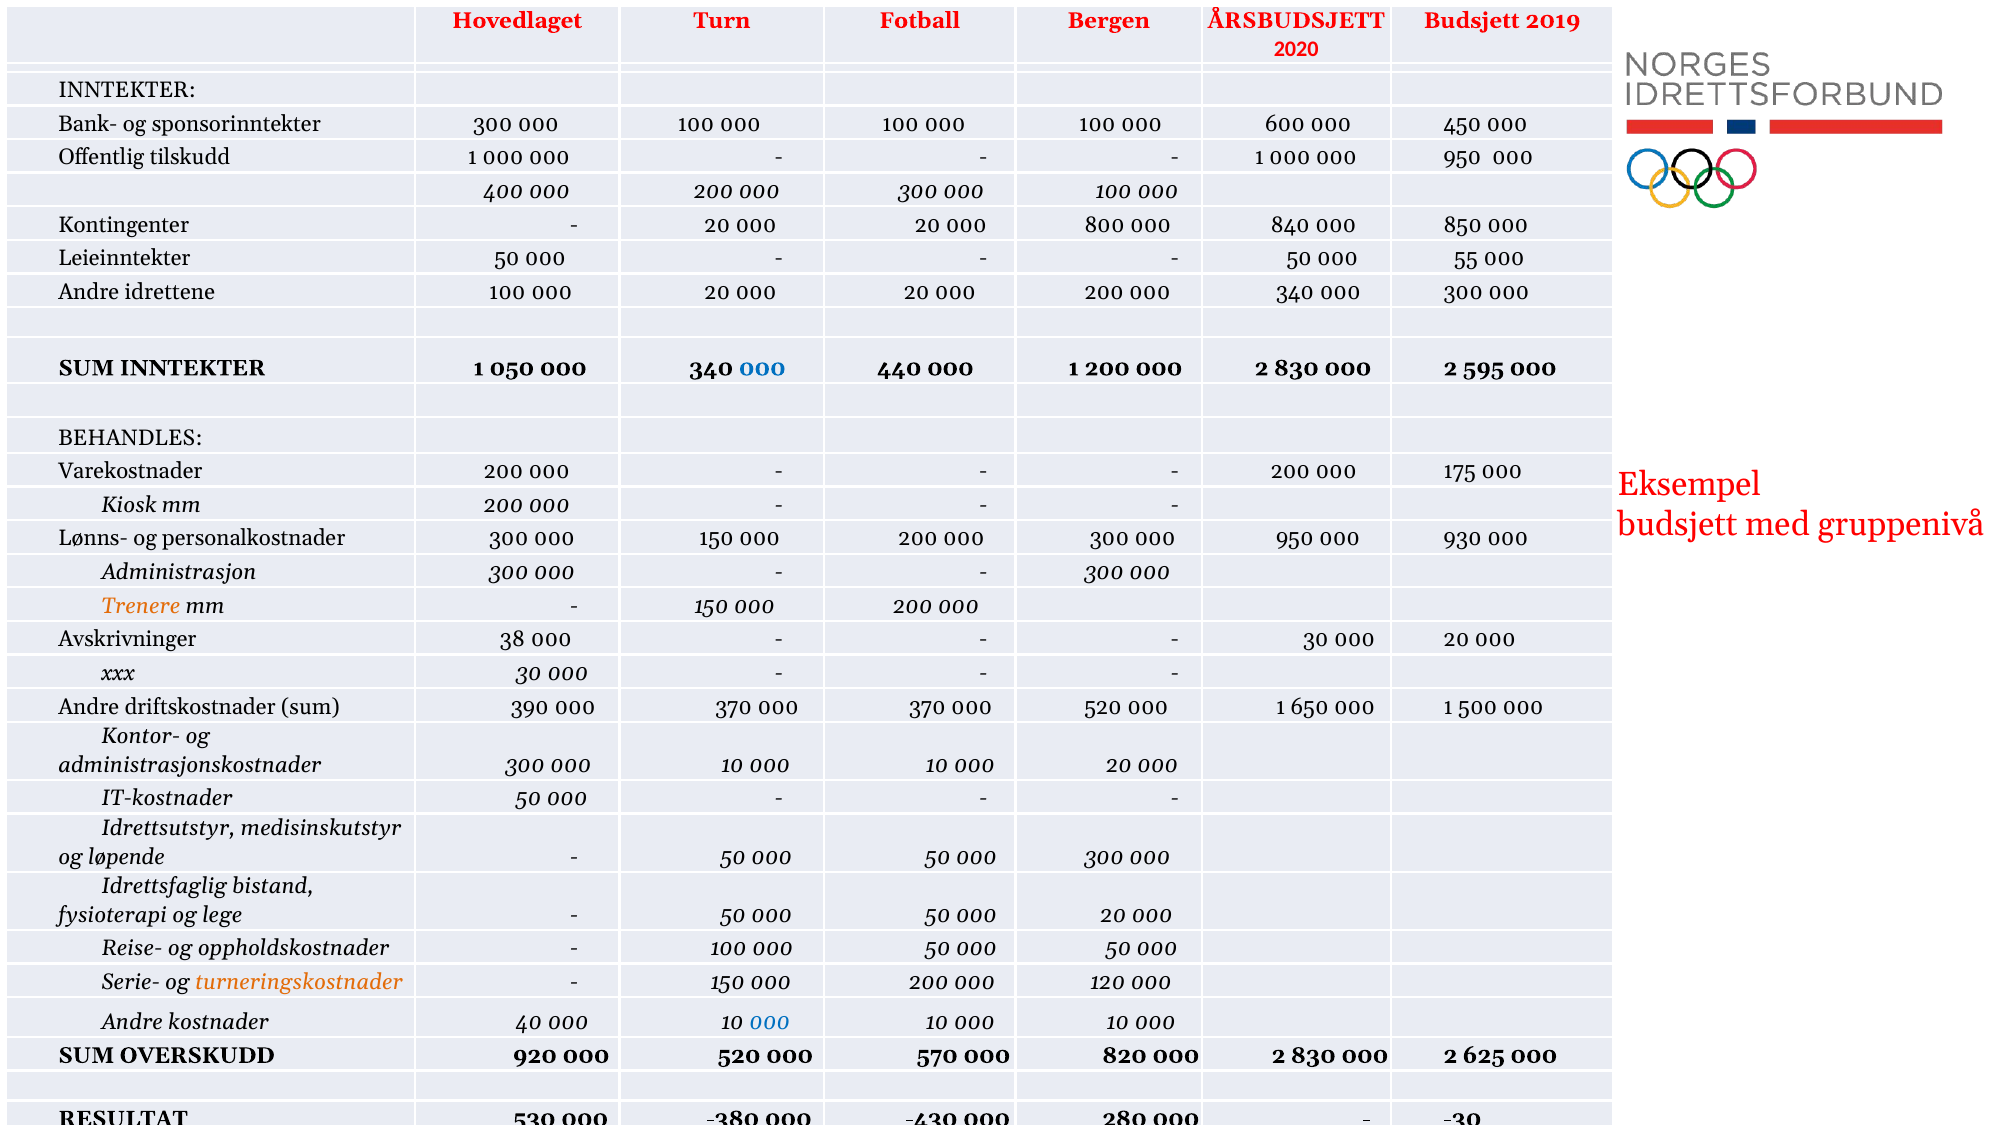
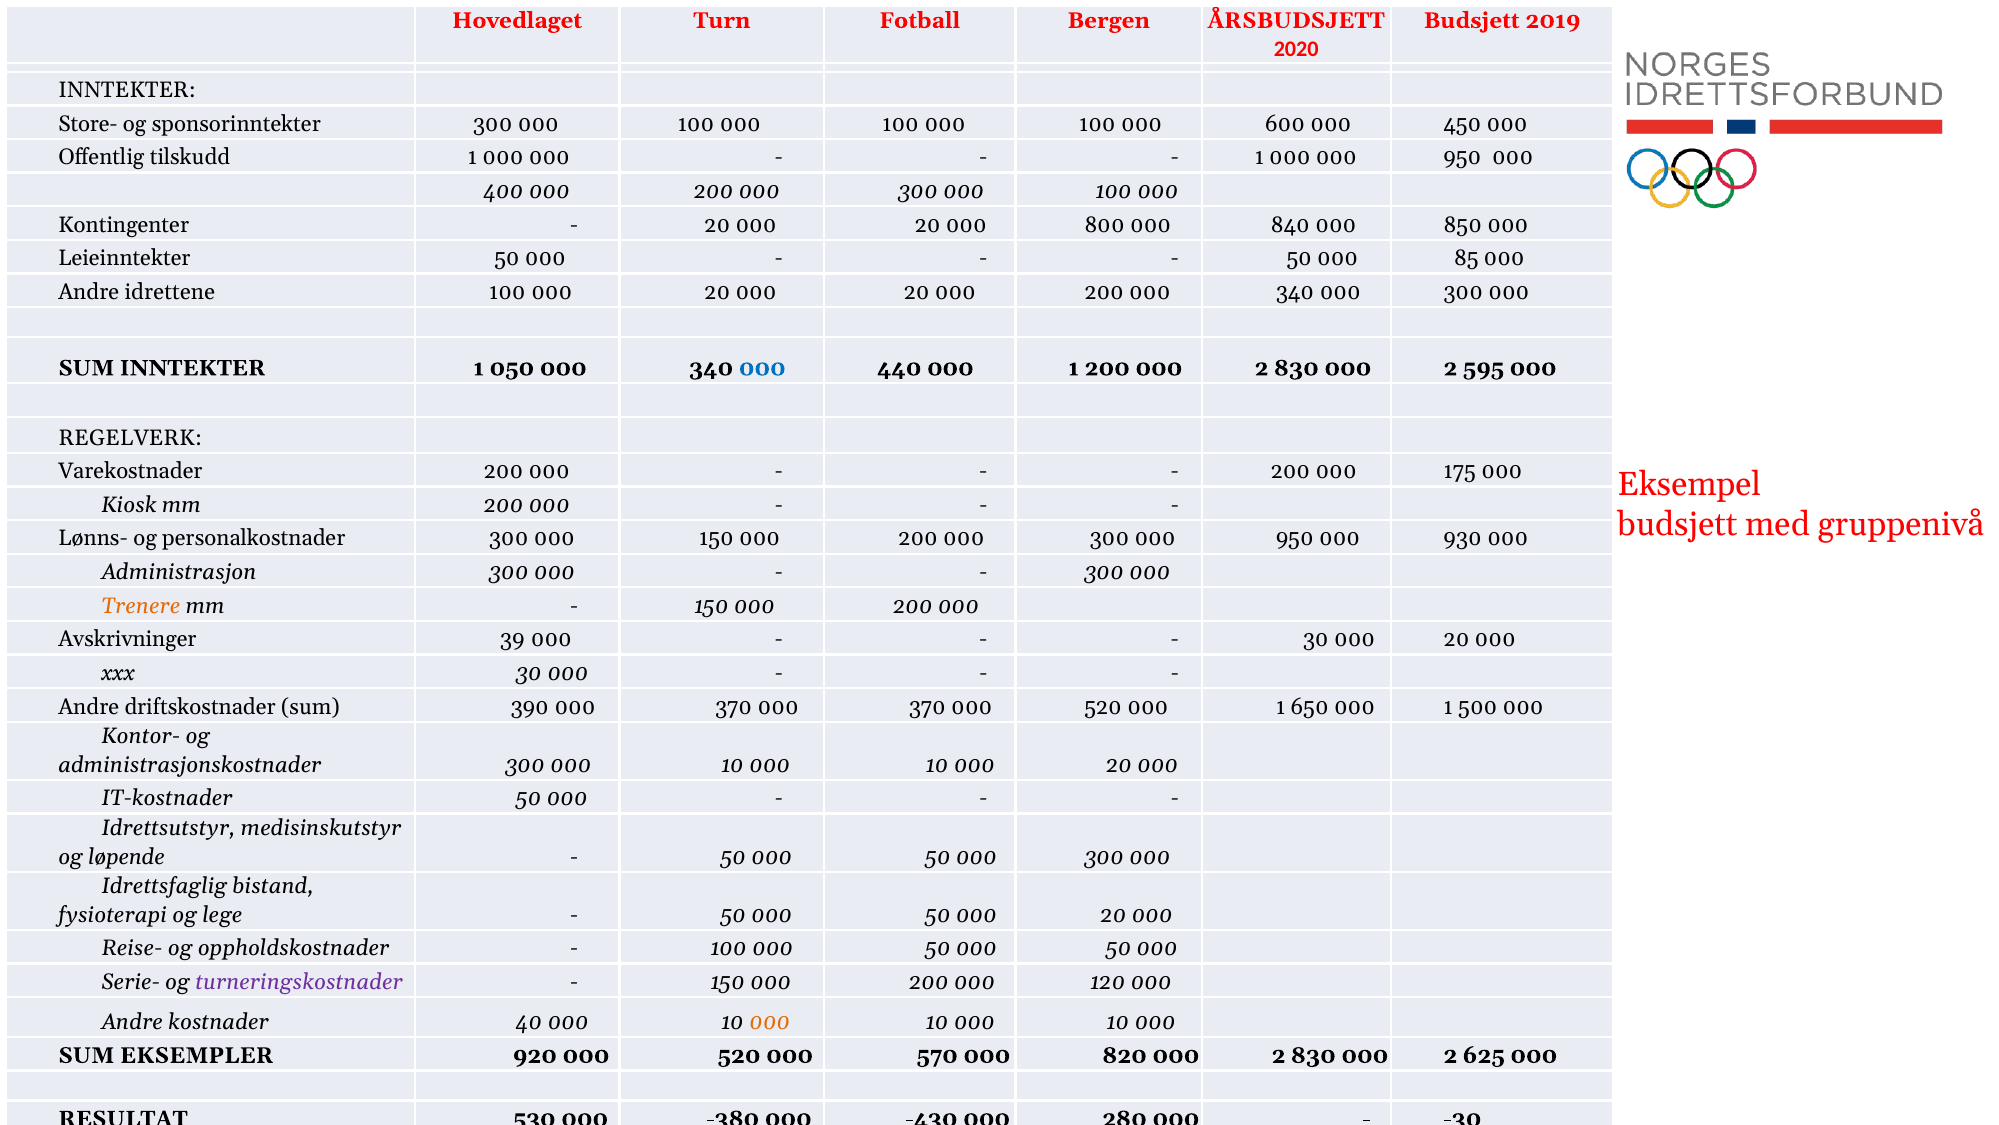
Bank-: Bank- -> Store-
55: 55 -> 85
BEHANDLES: BEHANDLES -> REGELVERK
38: 38 -> 39
turneringskostnader colour: orange -> purple
000 at (770, 1021) colour: blue -> orange
OVERSKUDD: OVERSKUDD -> EKSEMPLER
